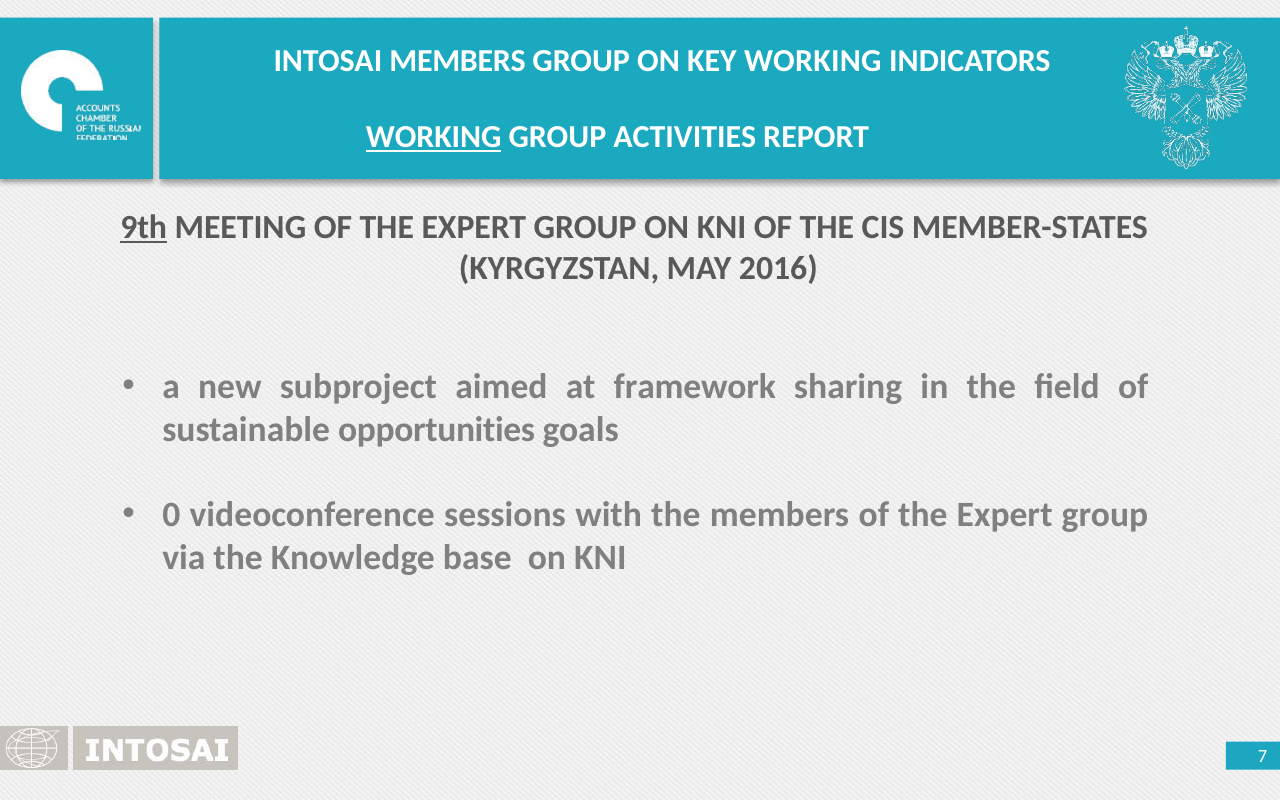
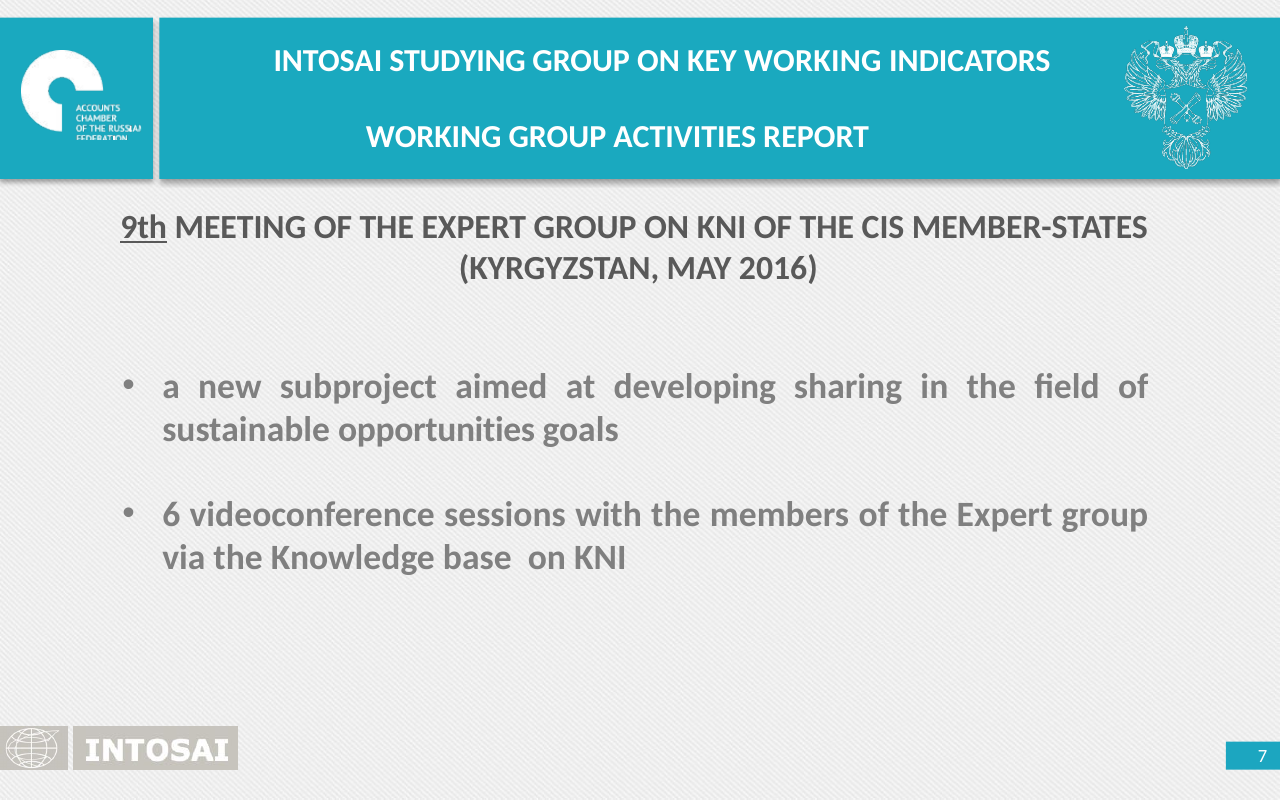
INTOSAI MEMBERS: MEMBERS -> STUDYING
WORKING at (434, 137) underline: present -> none
framework: framework -> developing
0: 0 -> 6
